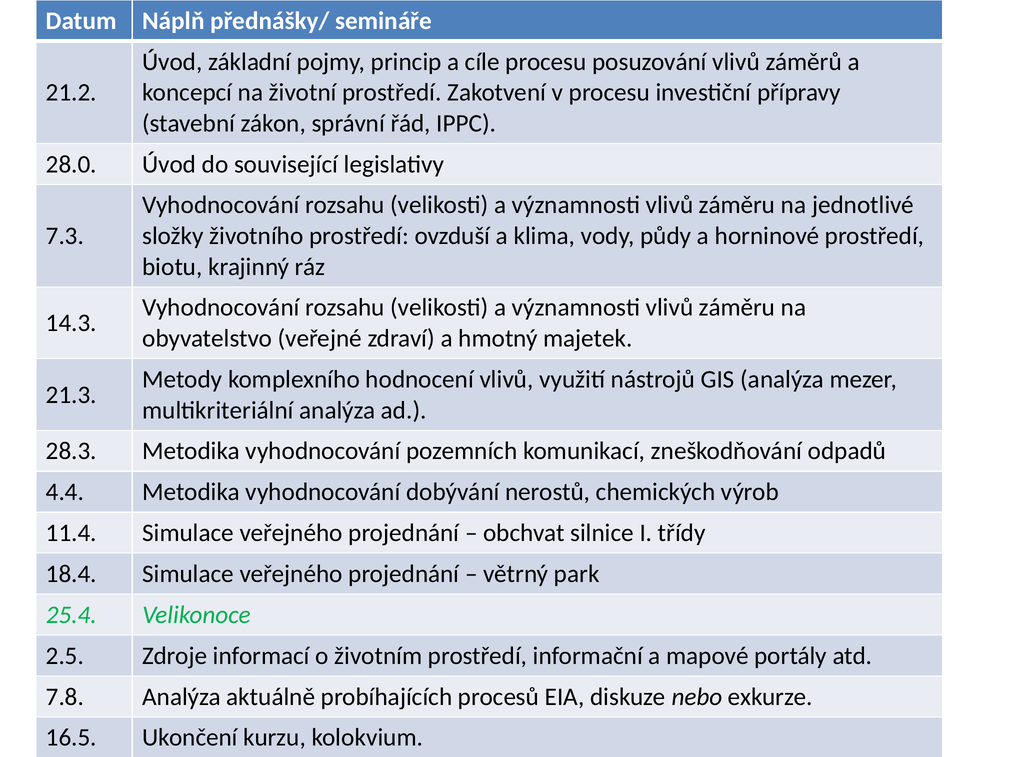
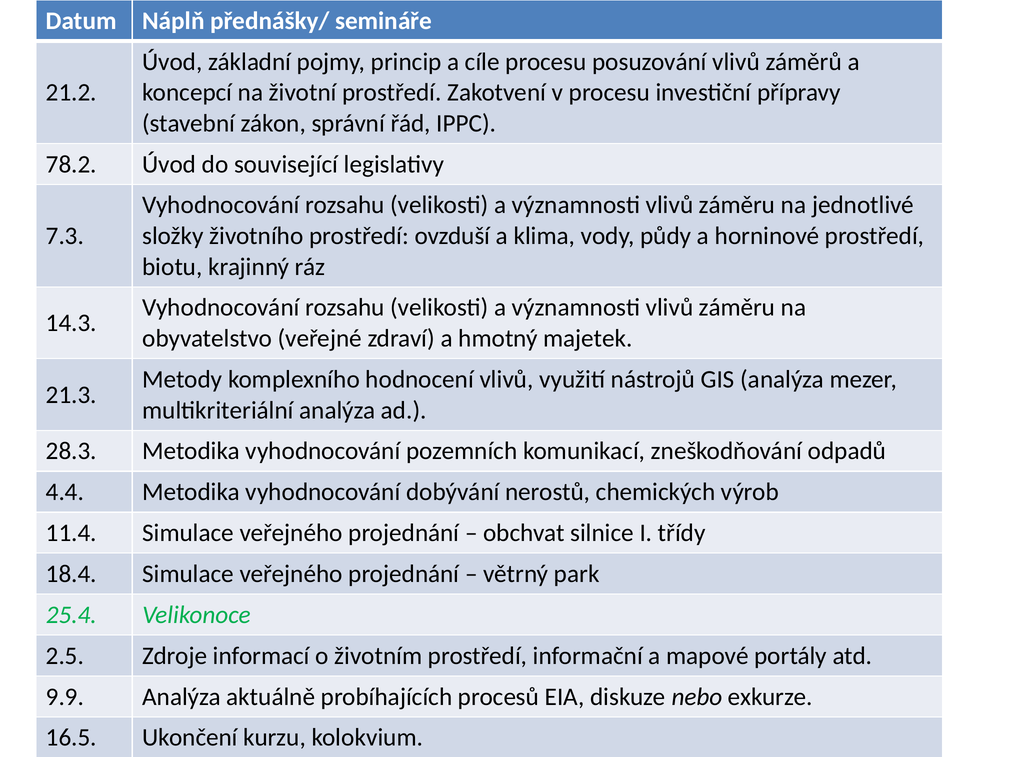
28.0: 28.0 -> 78.2
7.8: 7.8 -> 9.9
